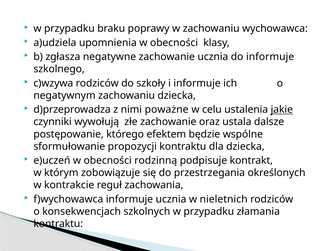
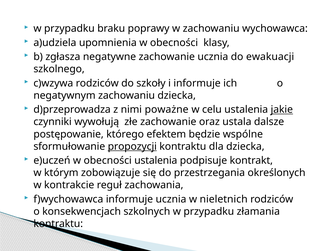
do informuje: informuje -> ewakuacji
propozycji underline: none -> present
obecności rodzinną: rodzinną -> ustalenia
